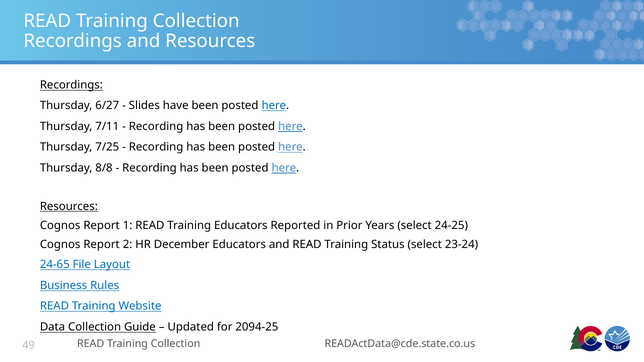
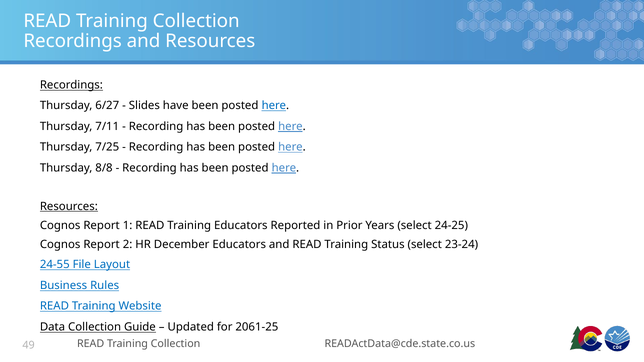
24-65: 24-65 -> 24-55
2094-25: 2094-25 -> 2061-25
